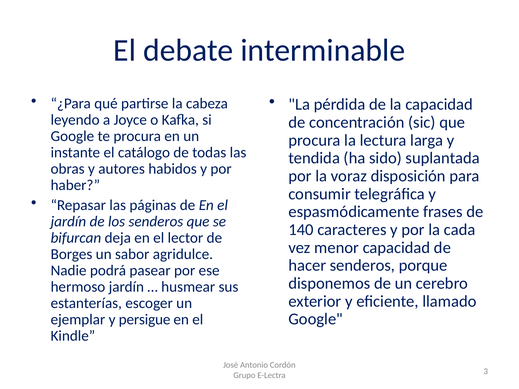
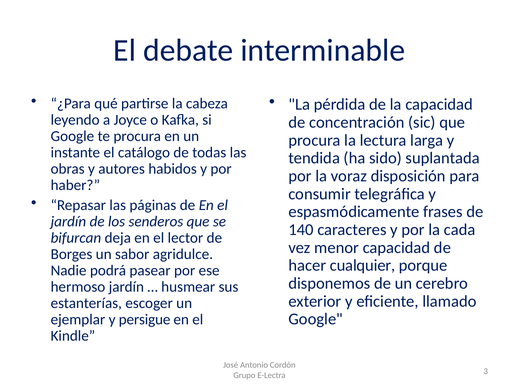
hacer senderos: senderos -> cualquier
